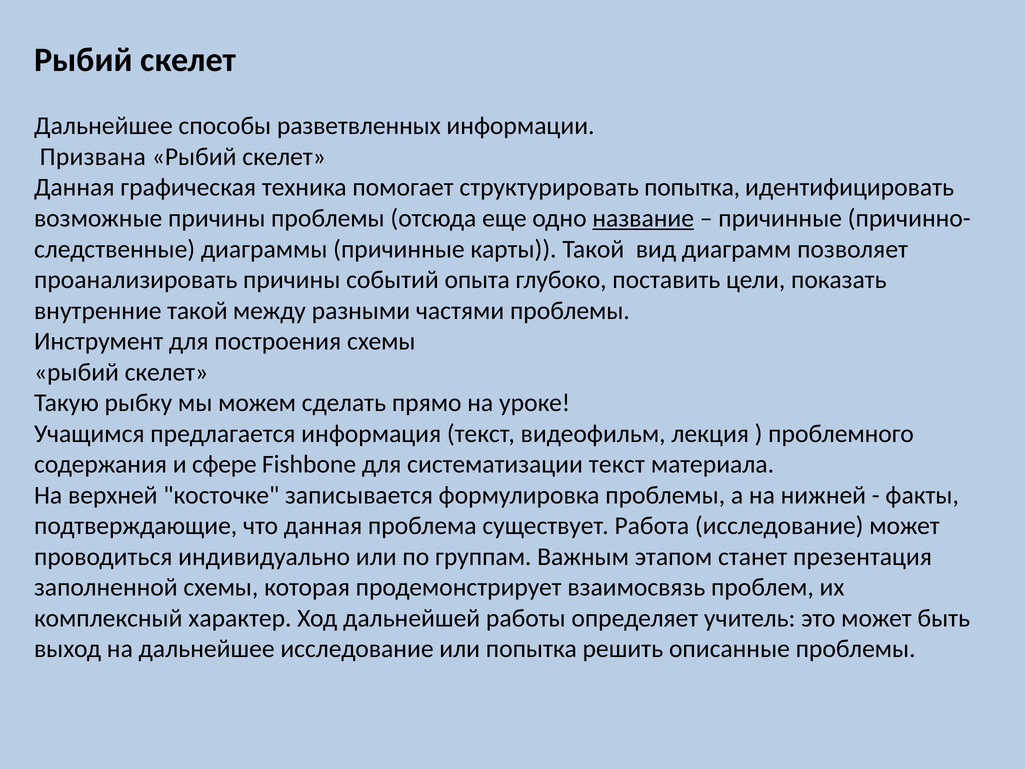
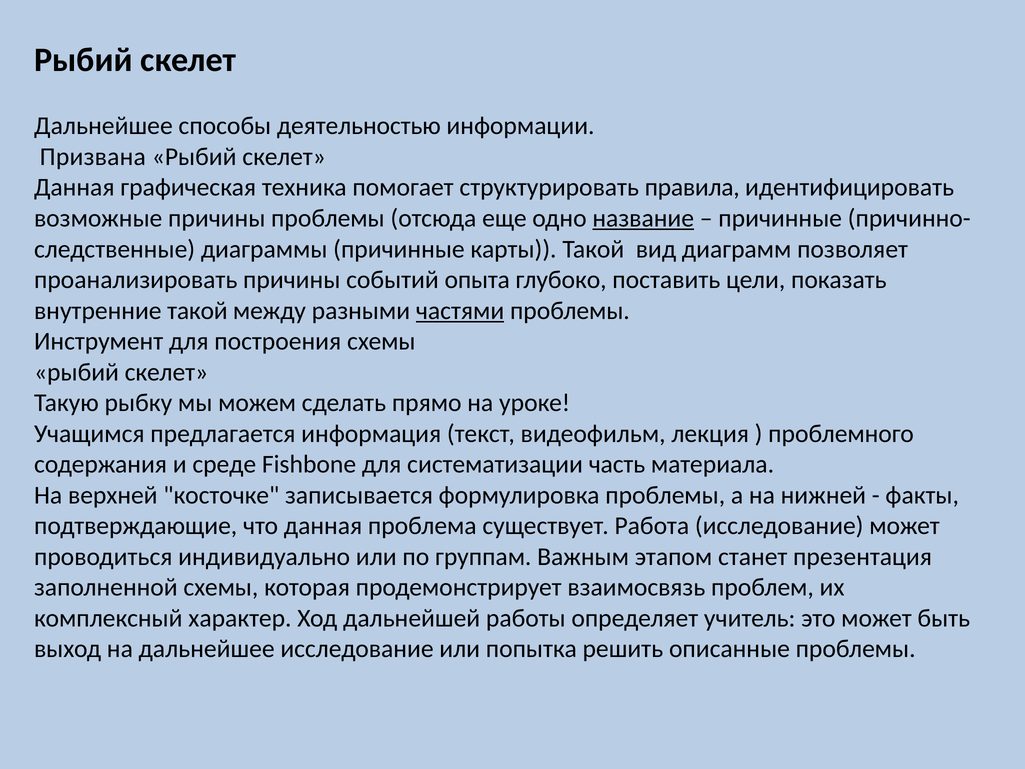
разветвленных: разветвленных -> деятельностью
структурировать попытка: попытка -> правила
частями underline: none -> present
сфере: сфере -> среде
систематизации текст: текст -> часть
